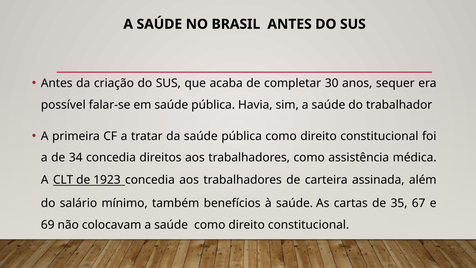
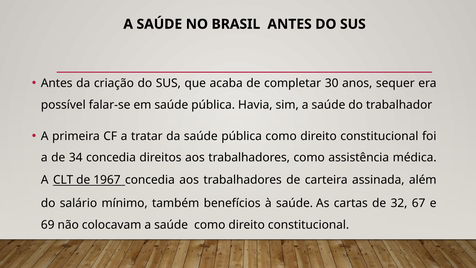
1923: 1923 -> 1967
35: 35 -> 32
